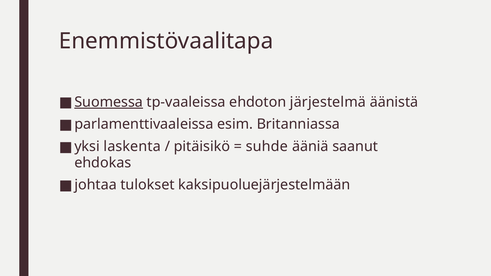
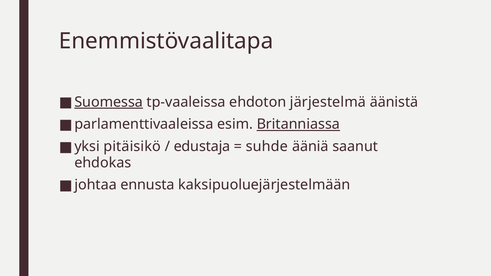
Britanniassa underline: none -> present
laskenta: laskenta -> pitäisikö
pitäisikö: pitäisikö -> edustaja
tulokset: tulokset -> ennusta
